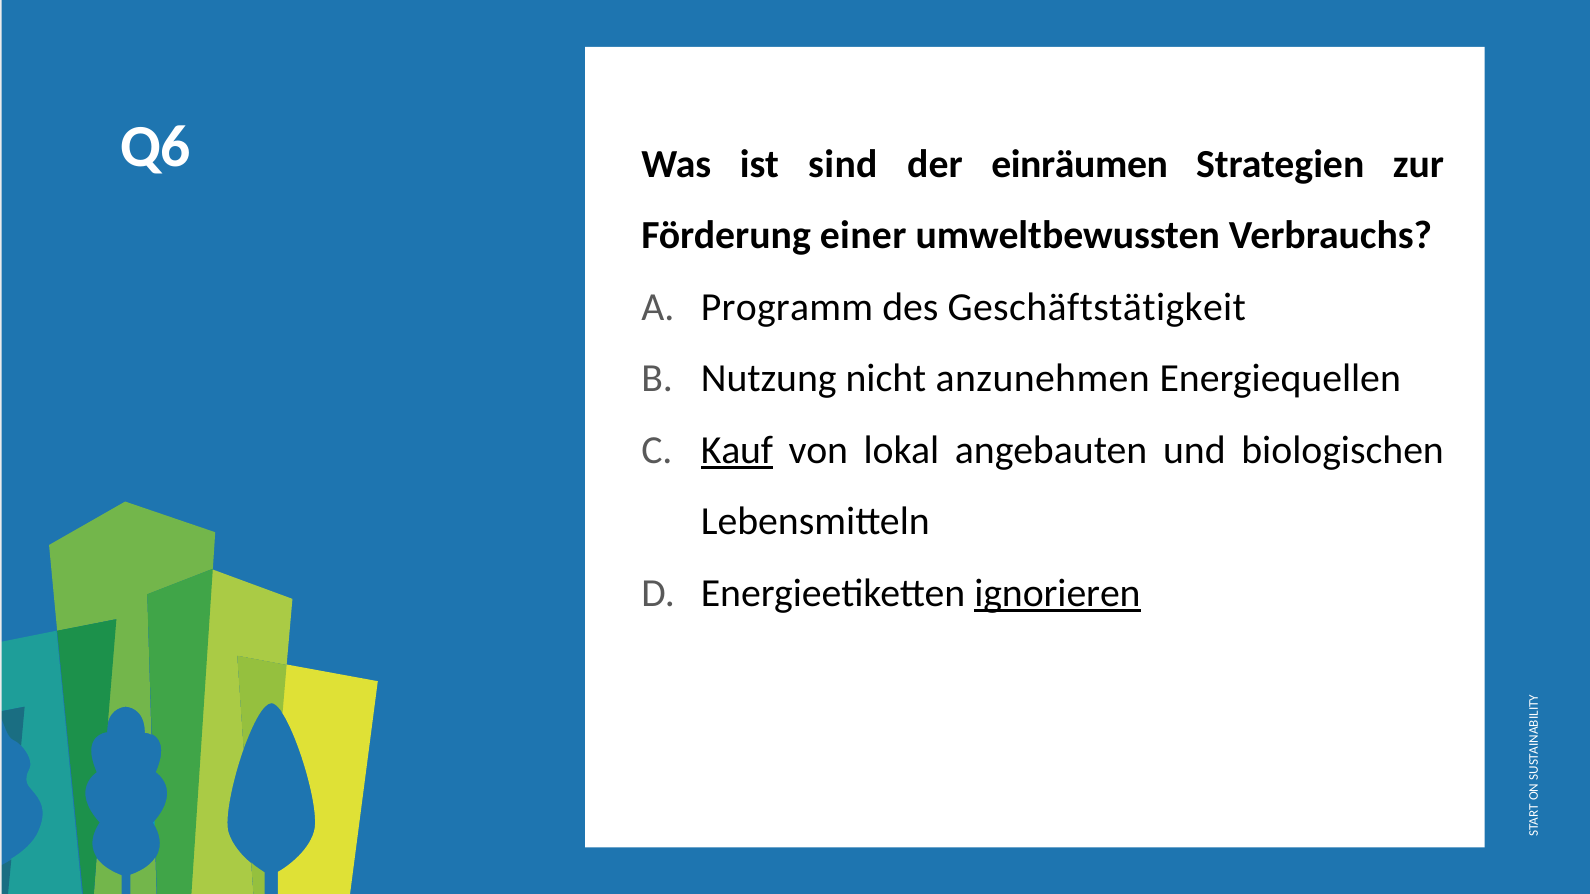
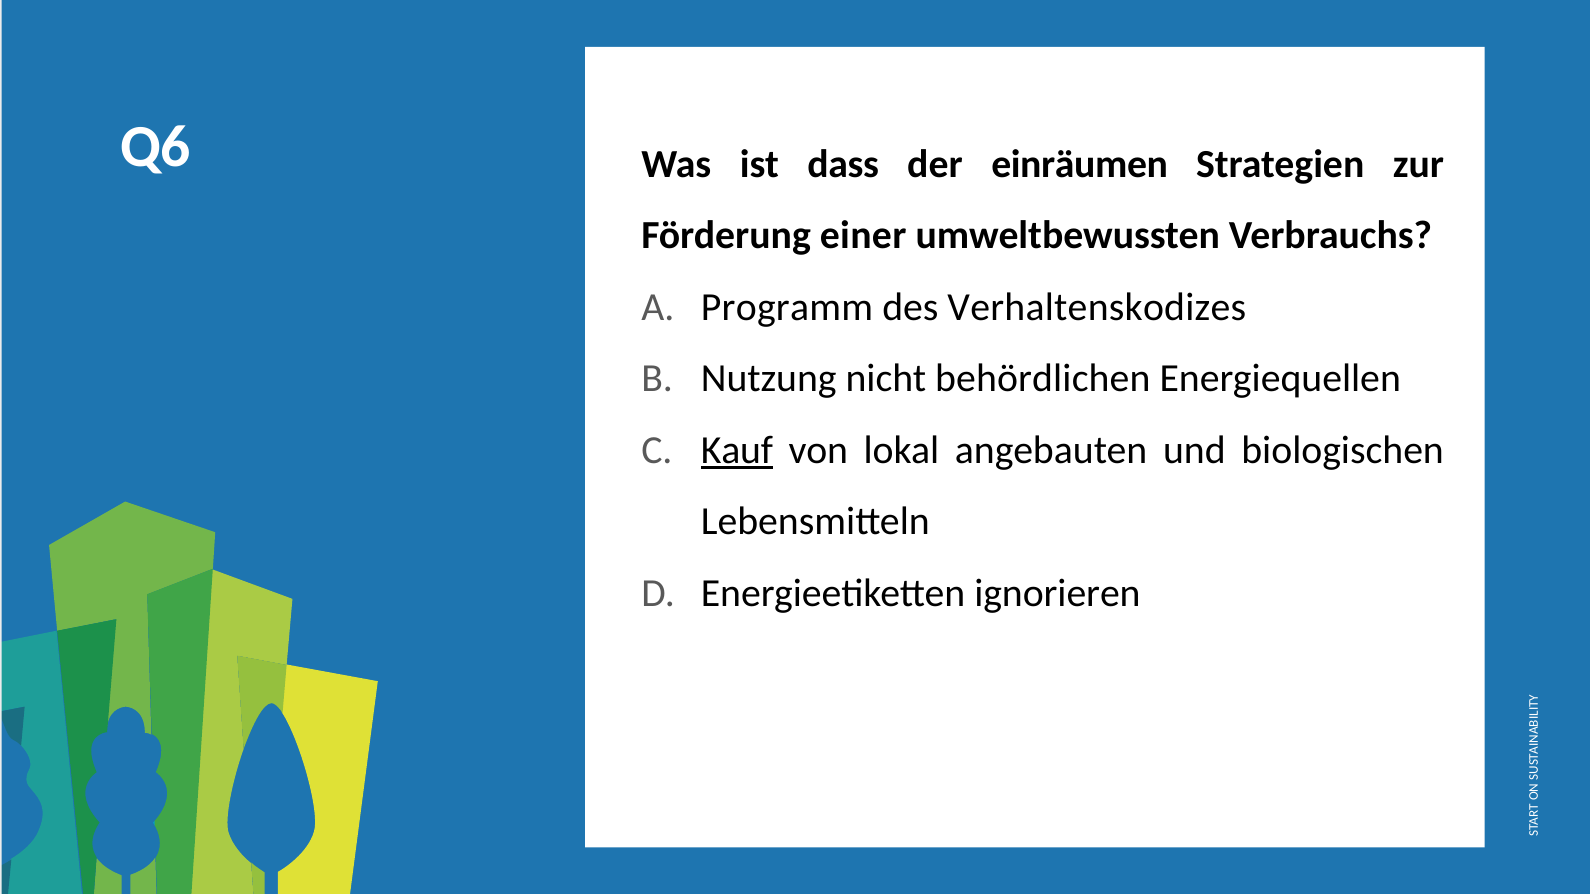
sind: sind -> dass
Geschäftstätigkeit: Geschäftstätigkeit -> Verhaltenskodizes
anzunehmen: anzunehmen -> behördlichen
ignorieren underline: present -> none
